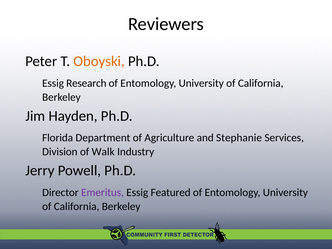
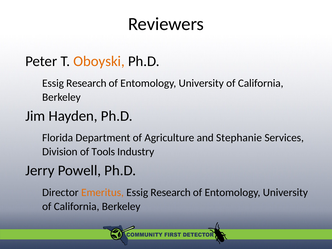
Walk: Walk -> Tools
Emeritus colour: purple -> orange
Featured at (171, 192): Featured -> Research
